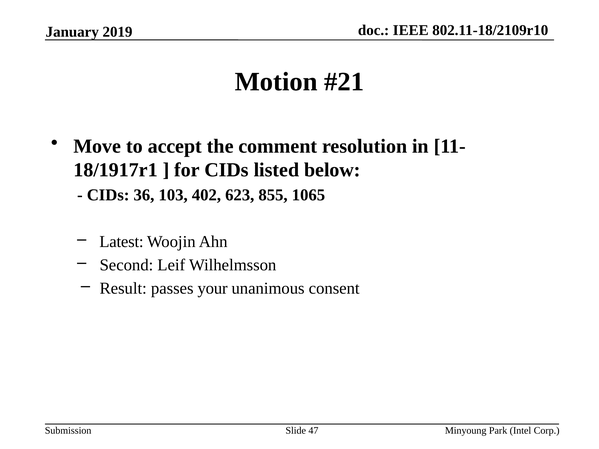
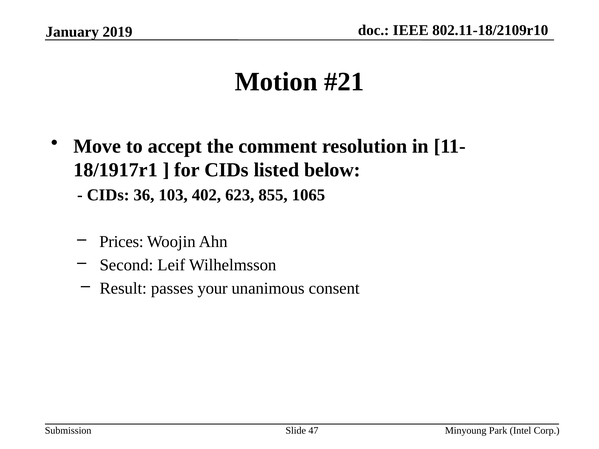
Latest: Latest -> Prices
